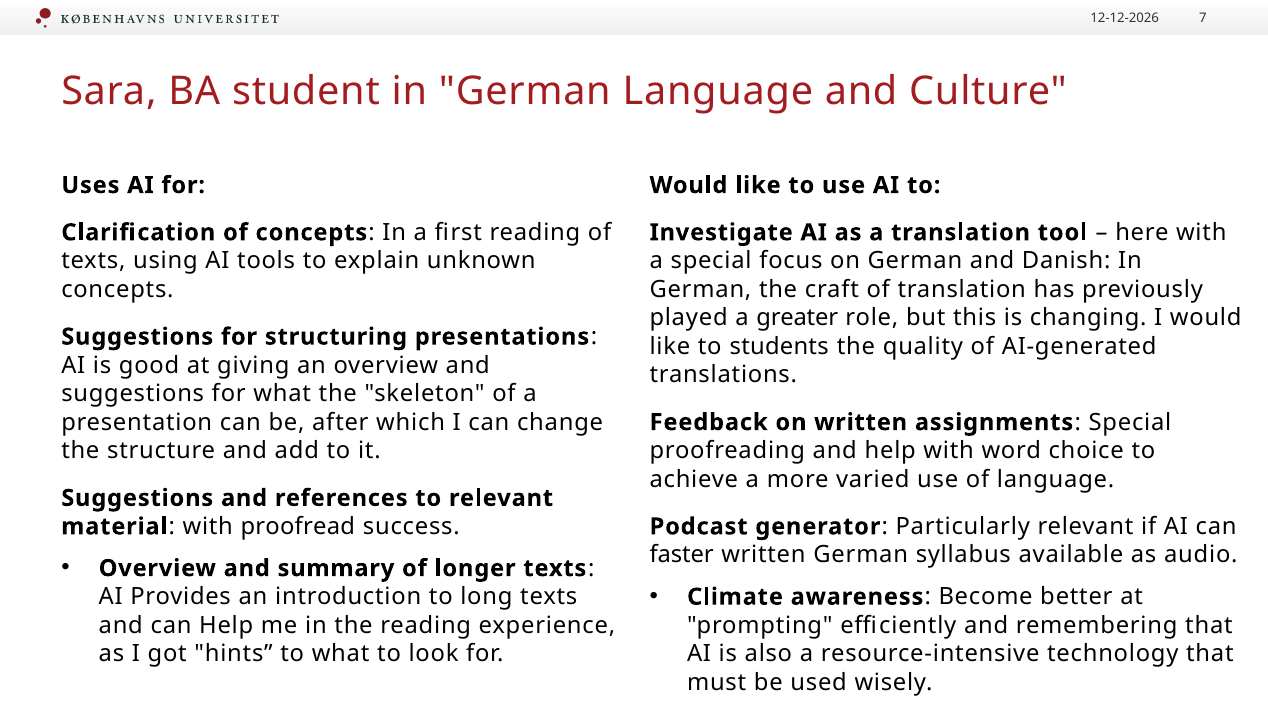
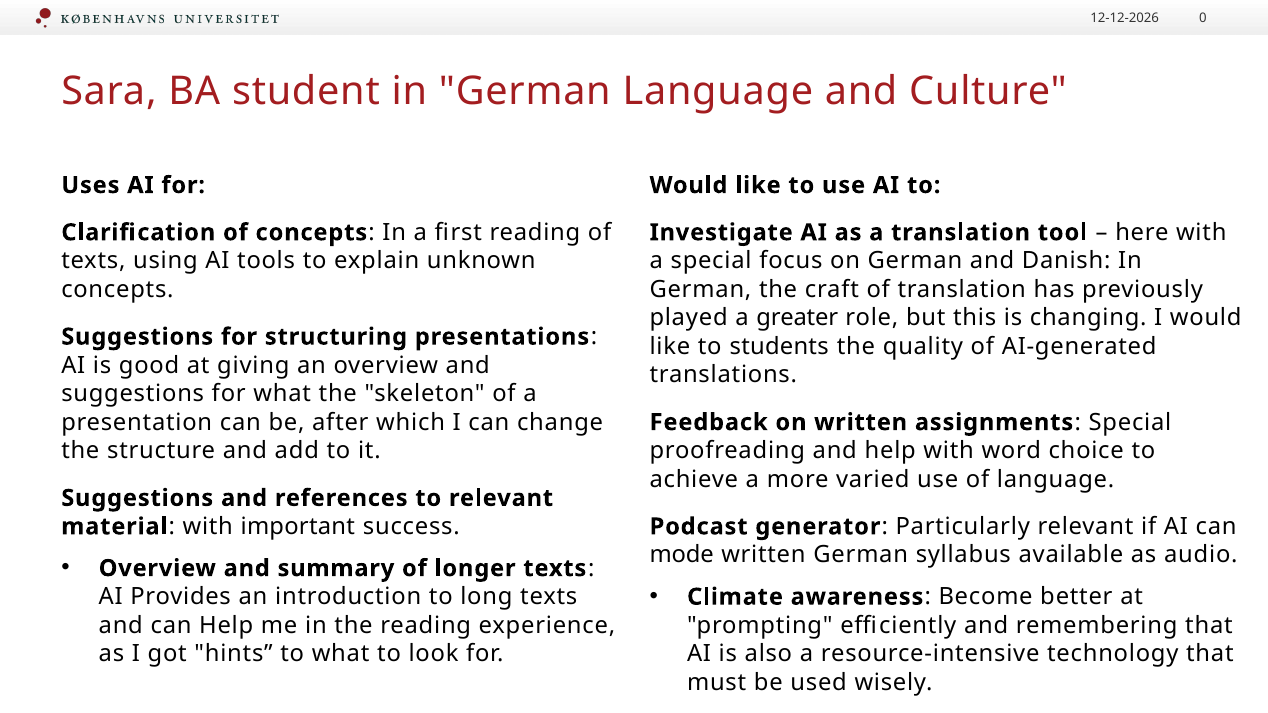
7: 7 -> 0
proofread: proofread -> important
faster: faster -> mode
